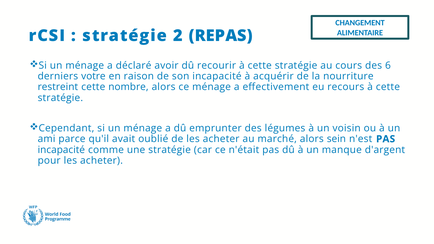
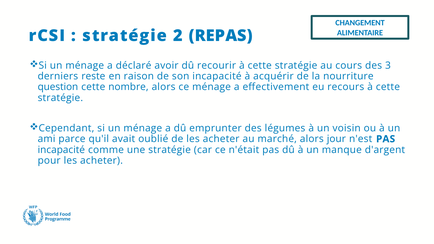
6: 6 -> 3
votre: votre -> reste
restreint: restreint -> question
sein: sein -> jour
